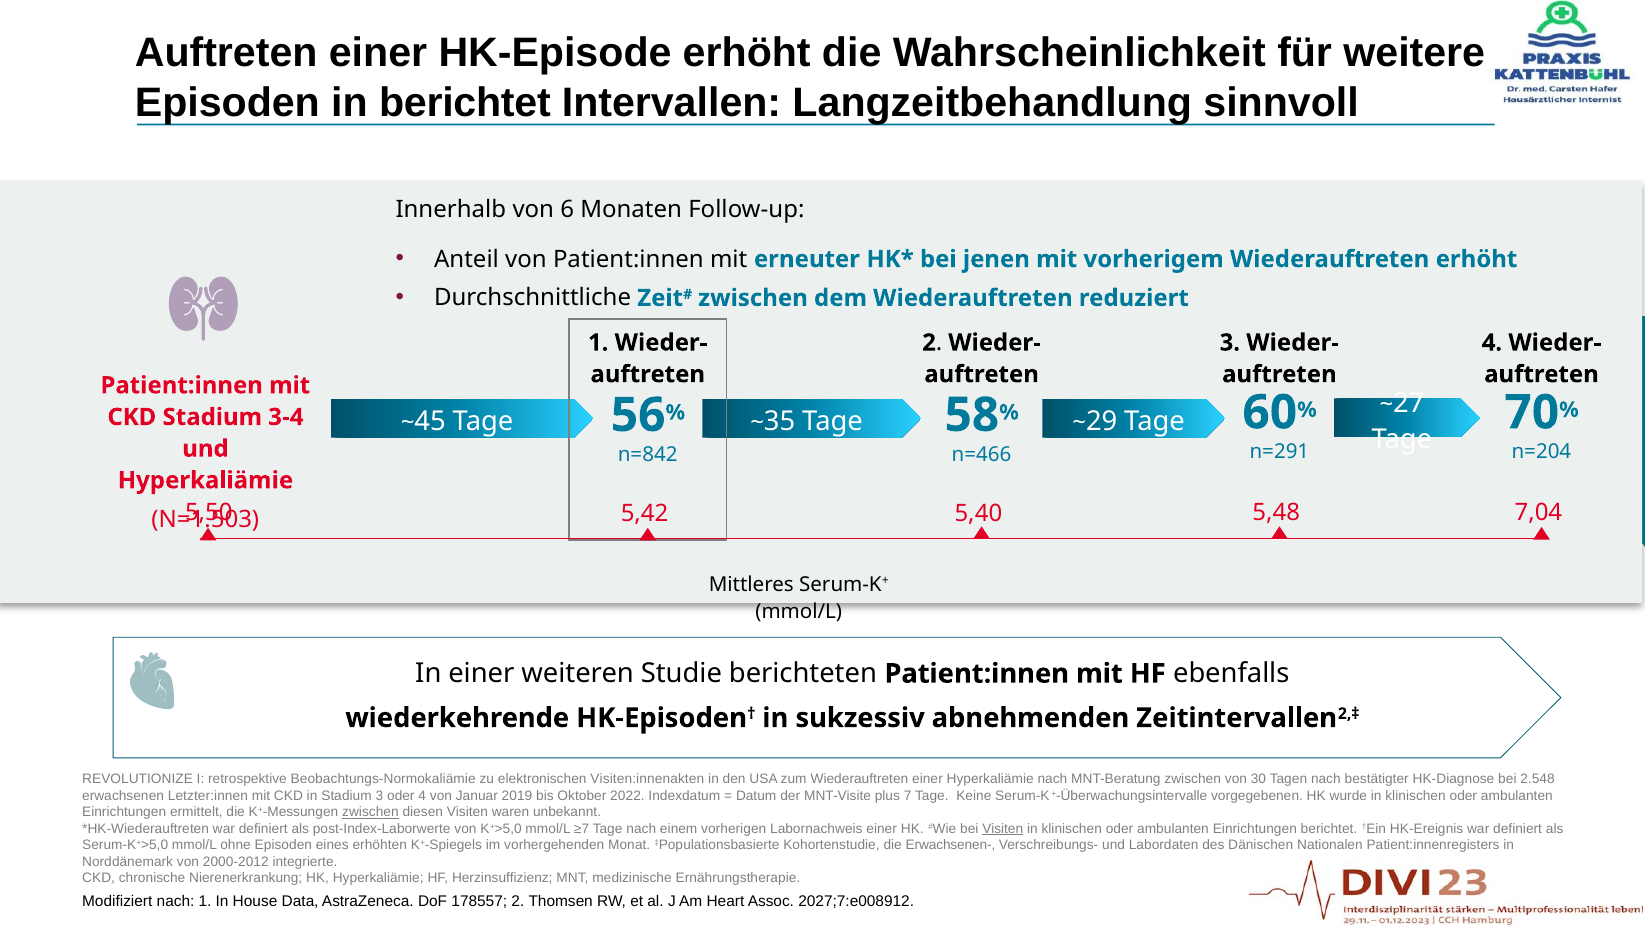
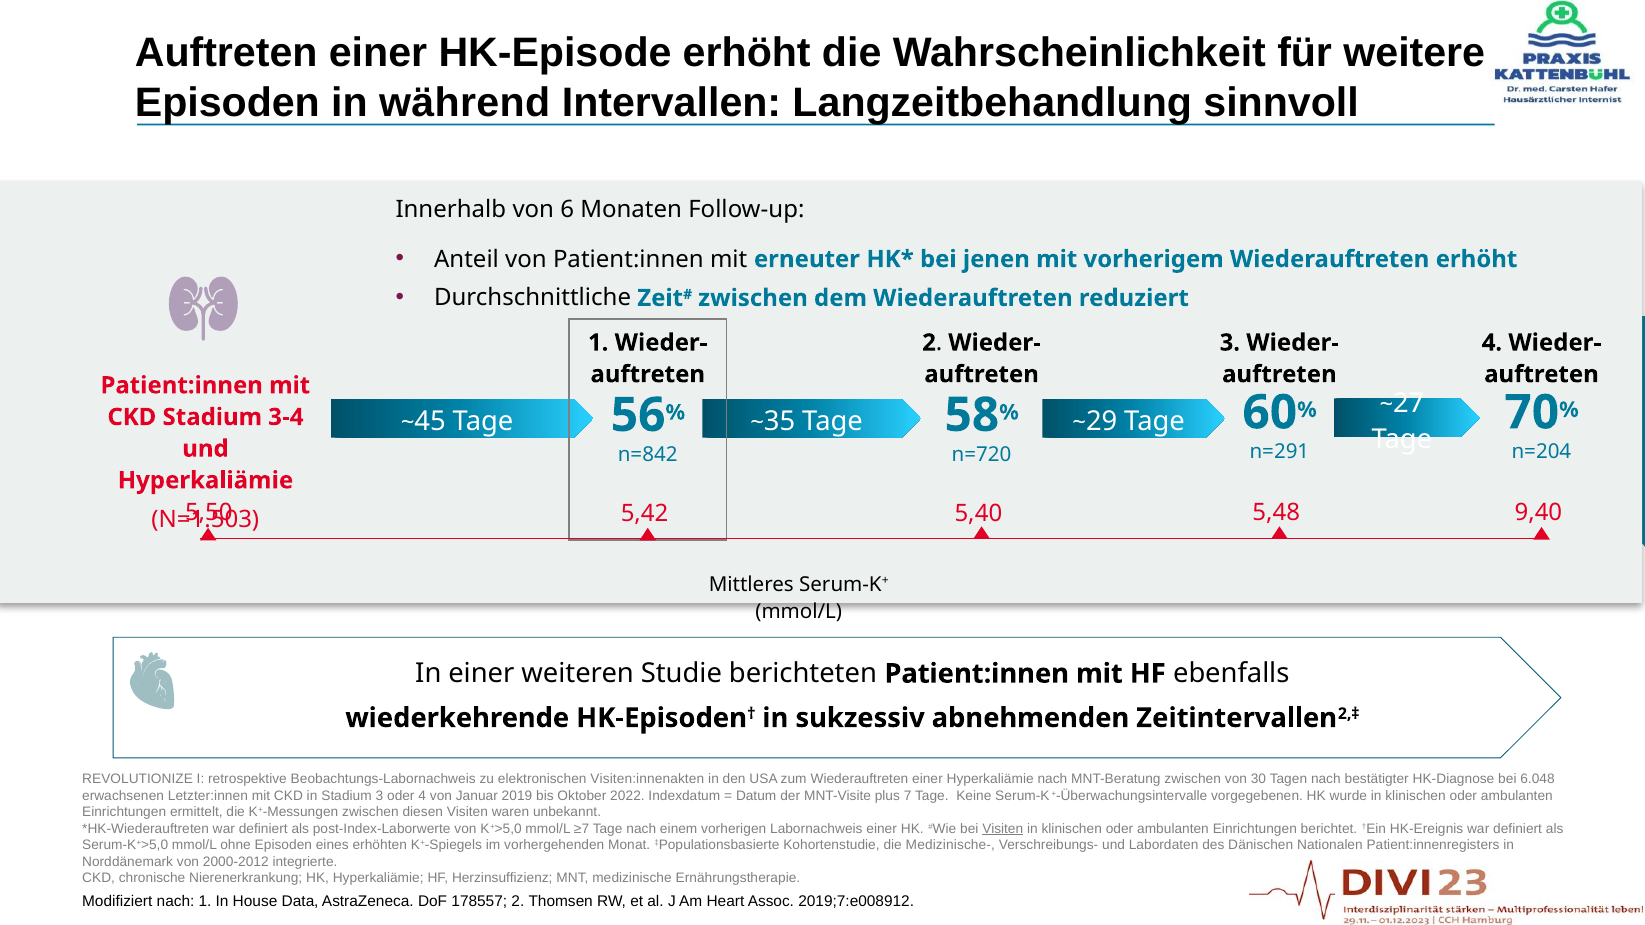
in berichtet: berichtet -> während
n=466: n=466 -> n=720
7,04: 7,04 -> 9,40
Beobachtungs-Normokaliämie: Beobachtungs-Normokaliämie -> Beobachtungs-Labornachweis
2.548: 2.548 -> 6.048
zwischen at (370, 813) underline: present -> none
Erwachsenen-: Erwachsenen- -> Medizinische-
2027;7:e008912: 2027;7:e008912 -> 2019;7:e008912
